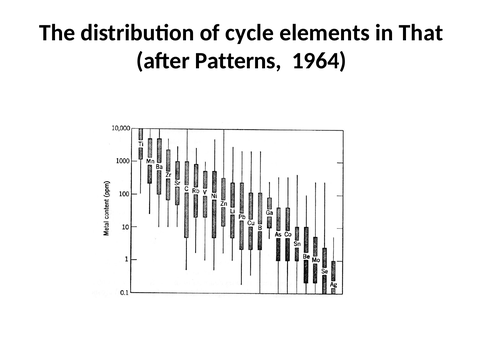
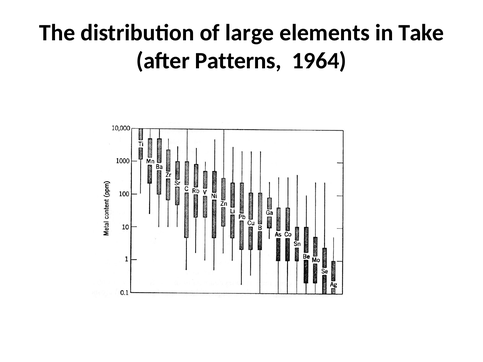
cycle: cycle -> large
That: That -> Take
